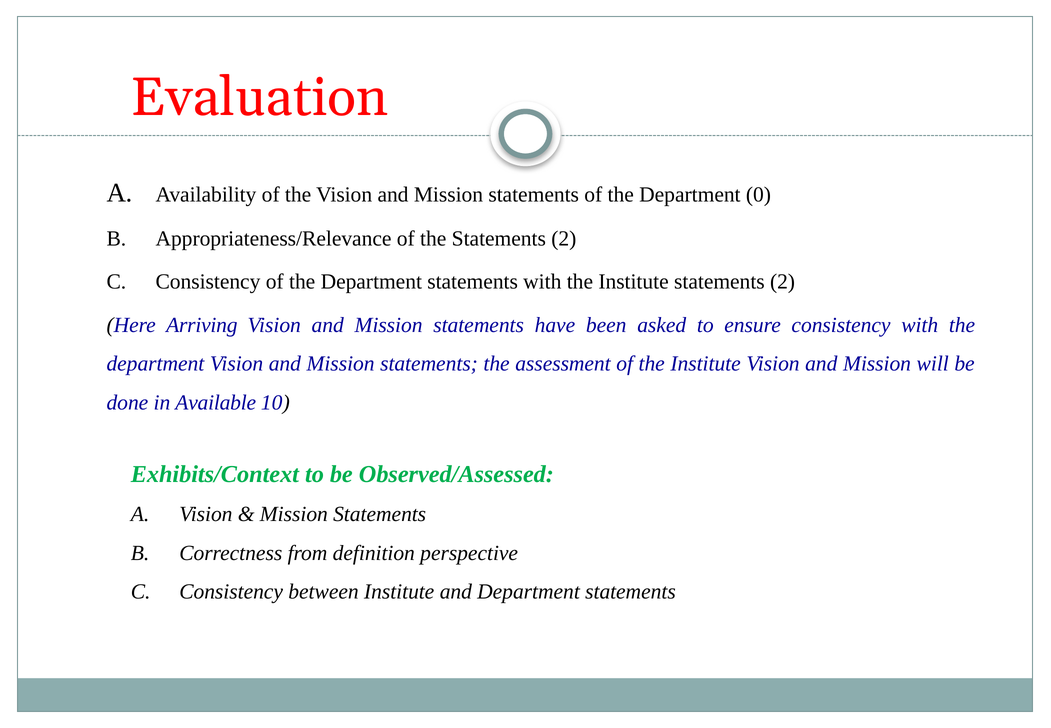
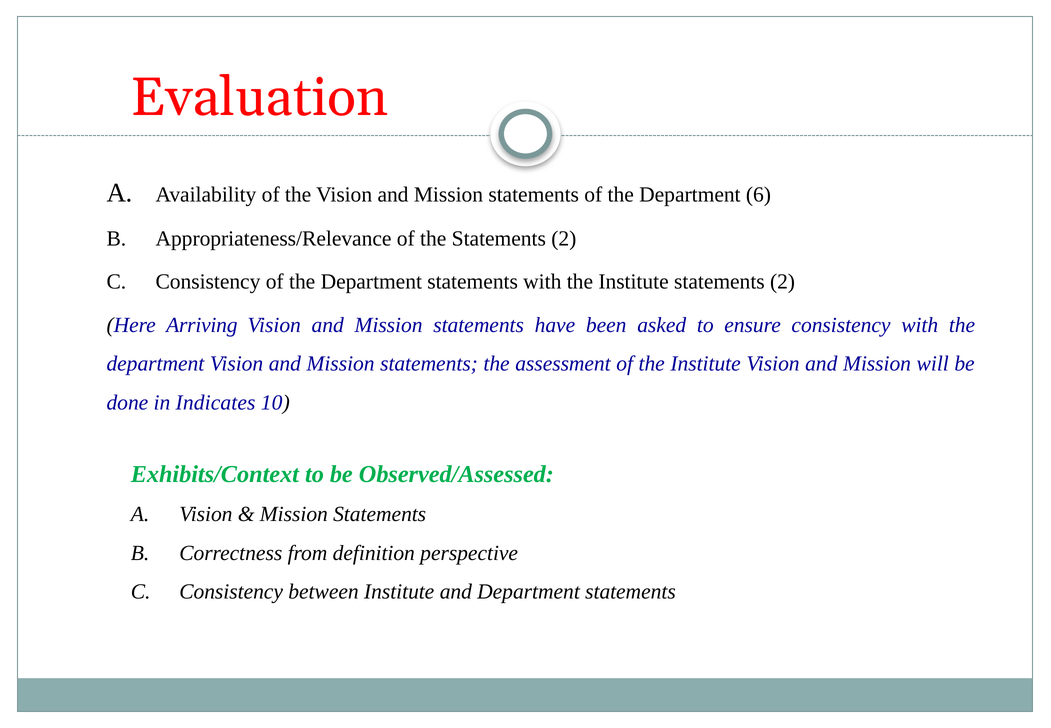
0: 0 -> 6
Available: Available -> Indicates
